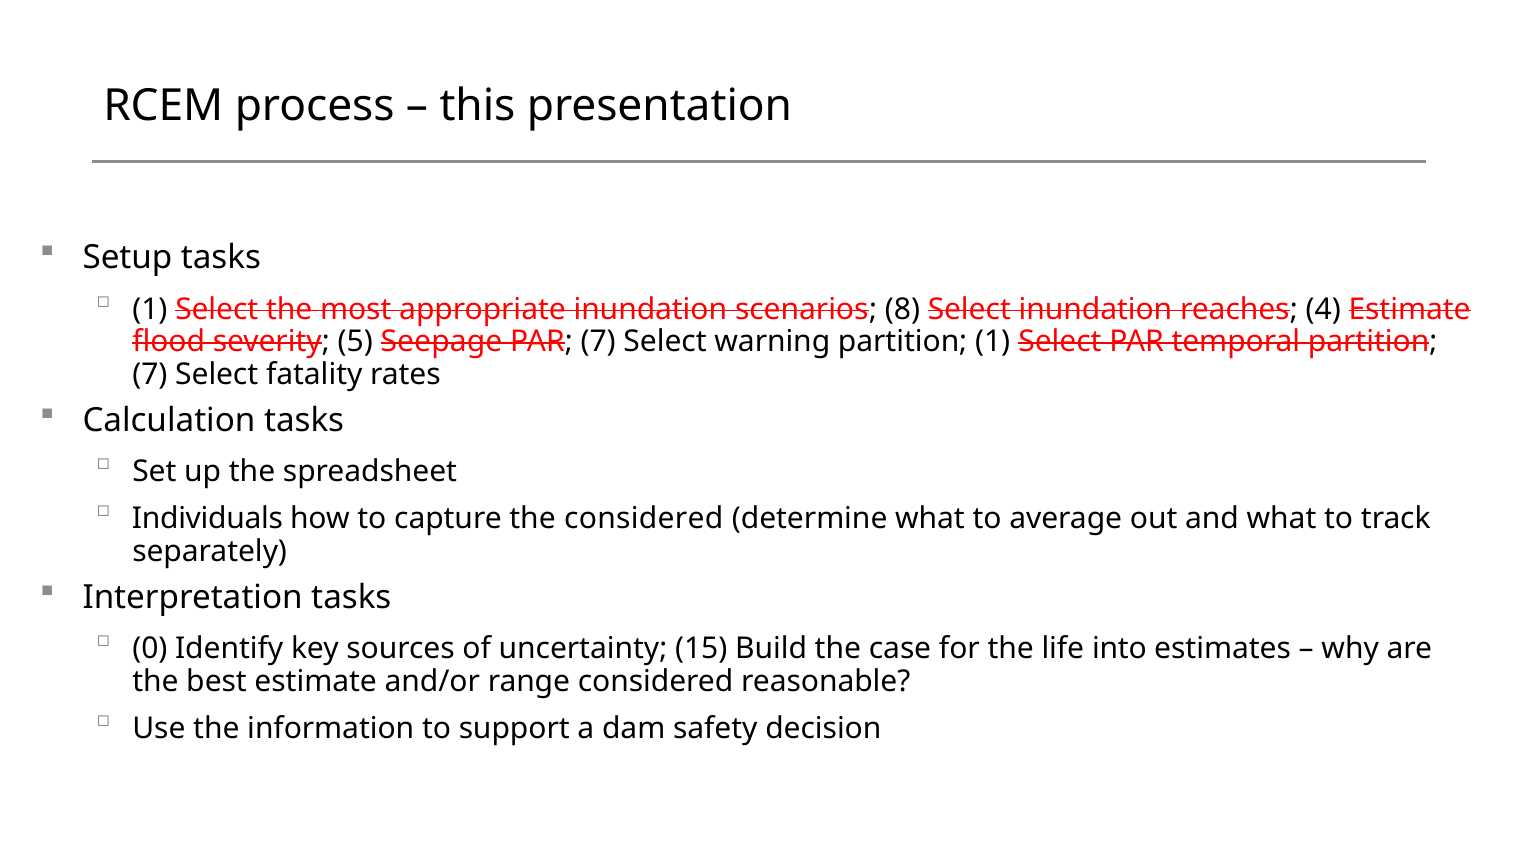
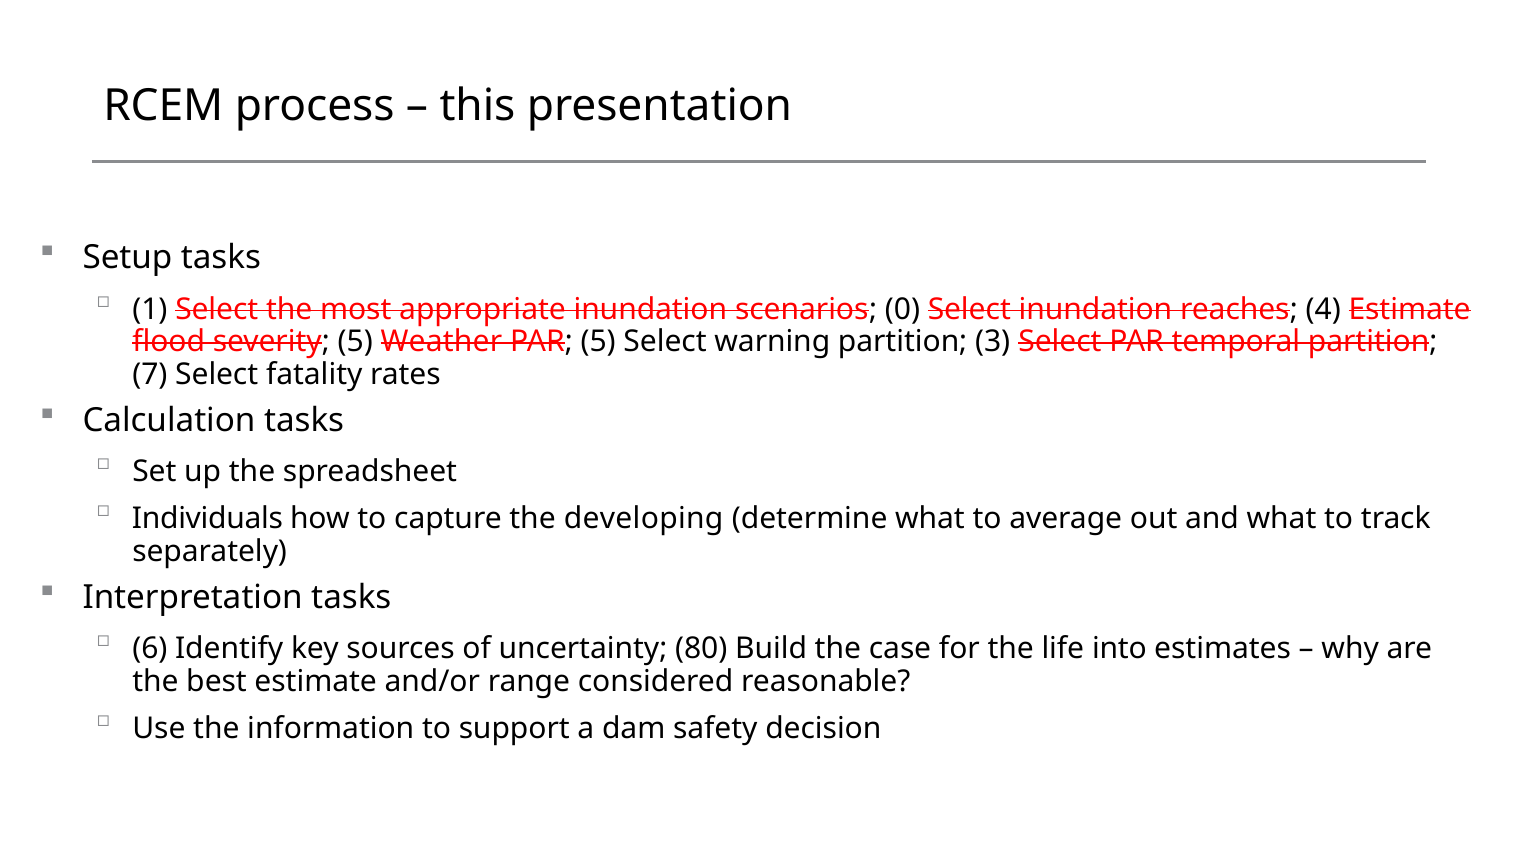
8: 8 -> 0
Seepage: Seepage -> Weather
PAR 7: 7 -> 5
partition 1: 1 -> 3
the considered: considered -> developing
0: 0 -> 6
15: 15 -> 80
